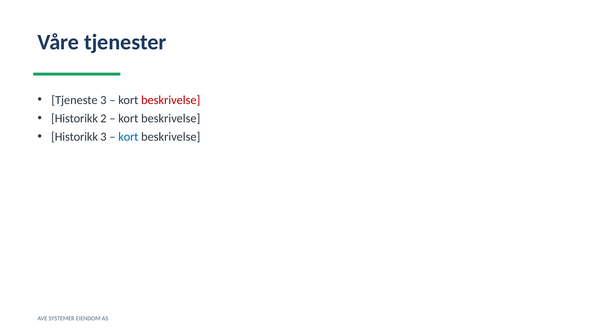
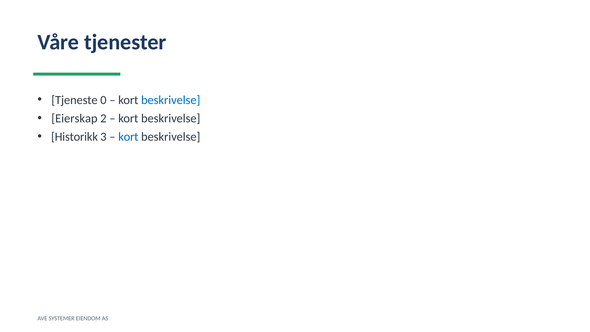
Tjeneste 3: 3 -> 0
beskrivelse at (171, 100) colour: red -> blue
Historikk at (75, 118): Historikk -> Eierskap
